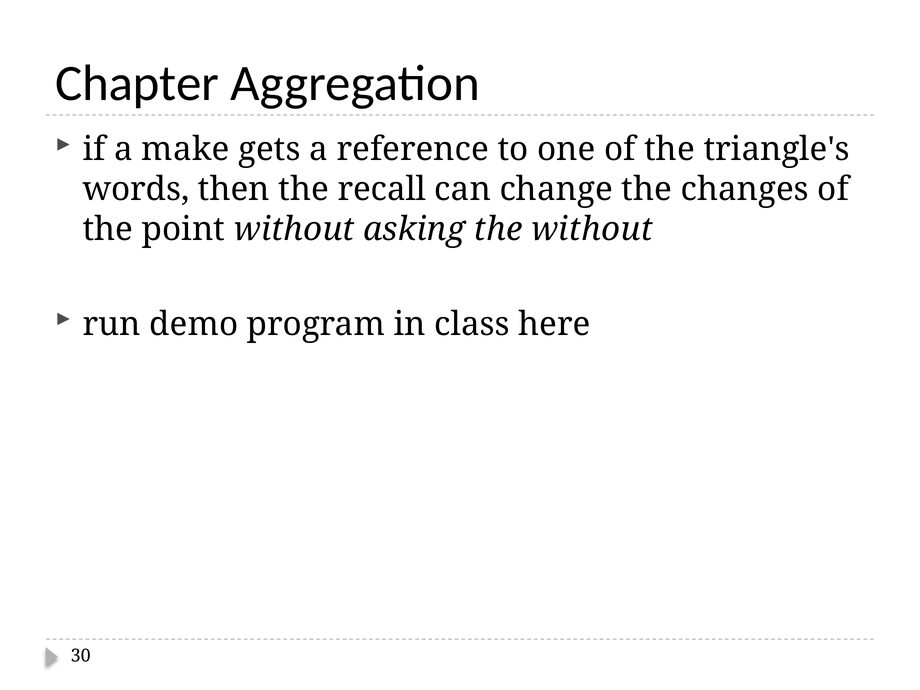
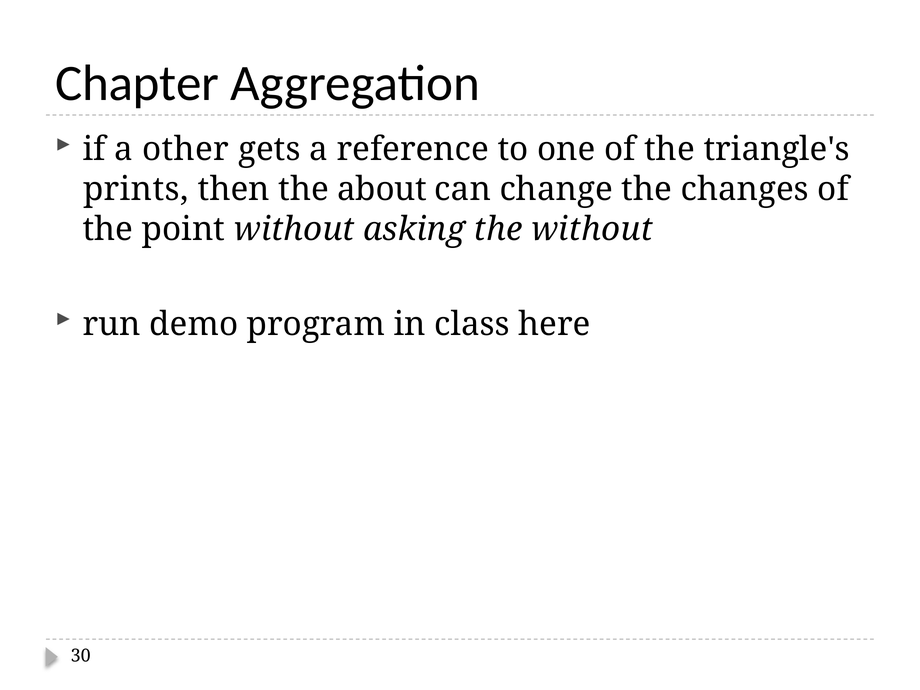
make: make -> other
words: words -> prints
recall: recall -> about
